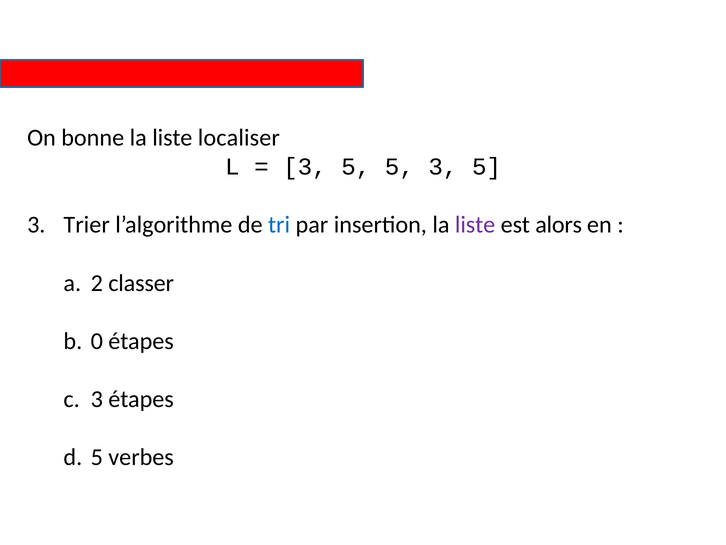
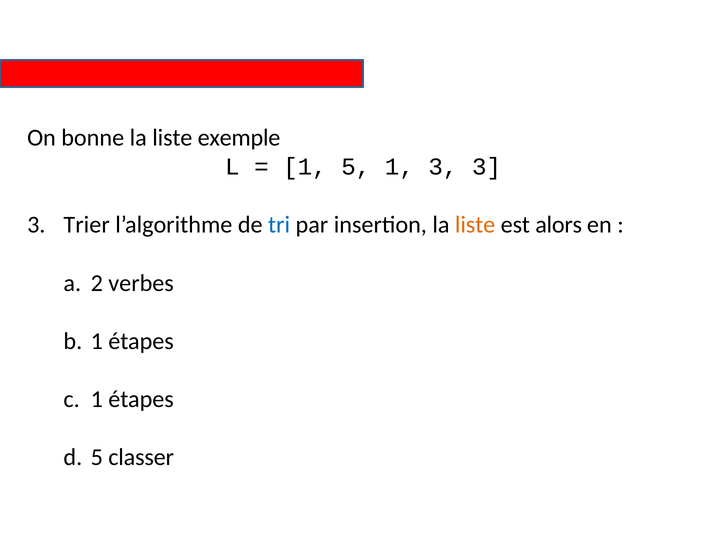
localiser: localiser -> exemple
3 at (305, 167): 3 -> 1
5 5: 5 -> 1
5 at (487, 167): 5 -> 3
liste at (475, 225) colour: purple -> orange
classer: classer -> verbes
0 at (97, 341): 0 -> 1
3 at (97, 399): 3 -> 1
verbes: verbes -> classer
